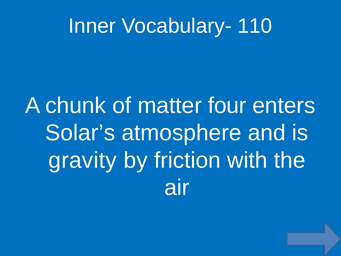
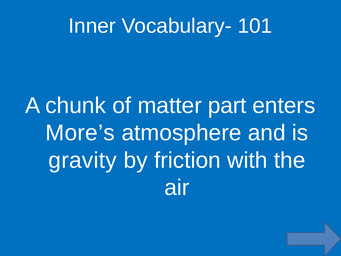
110: 110 -> 101
four: four -> part
Solar’s: Solar’s -> More’s
